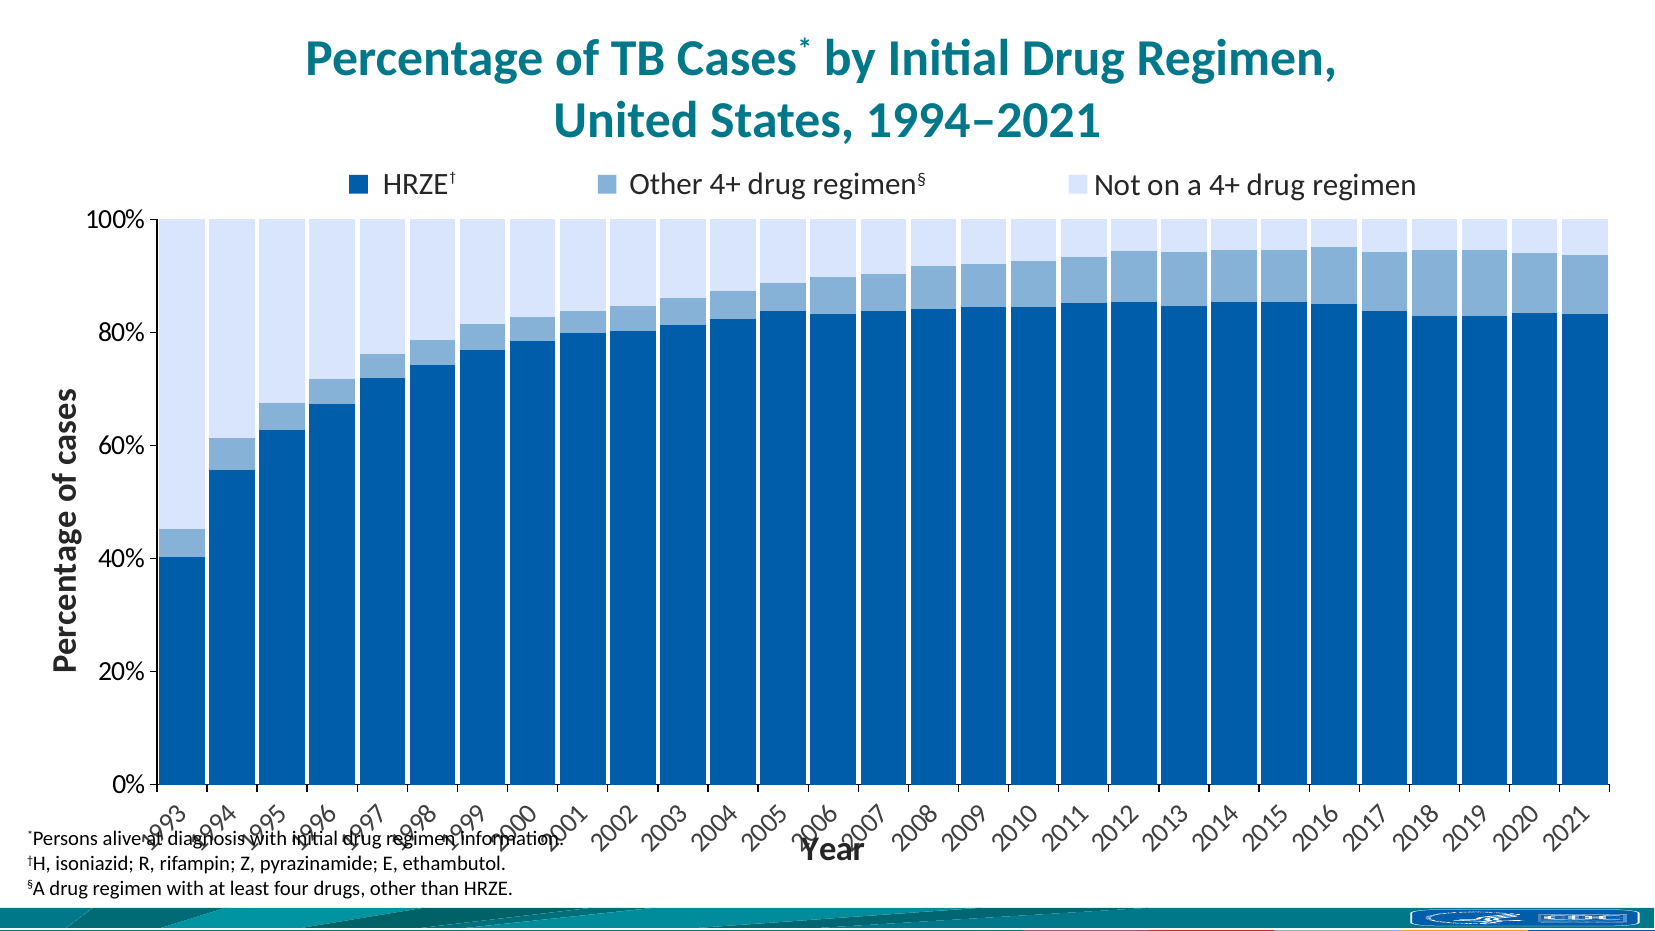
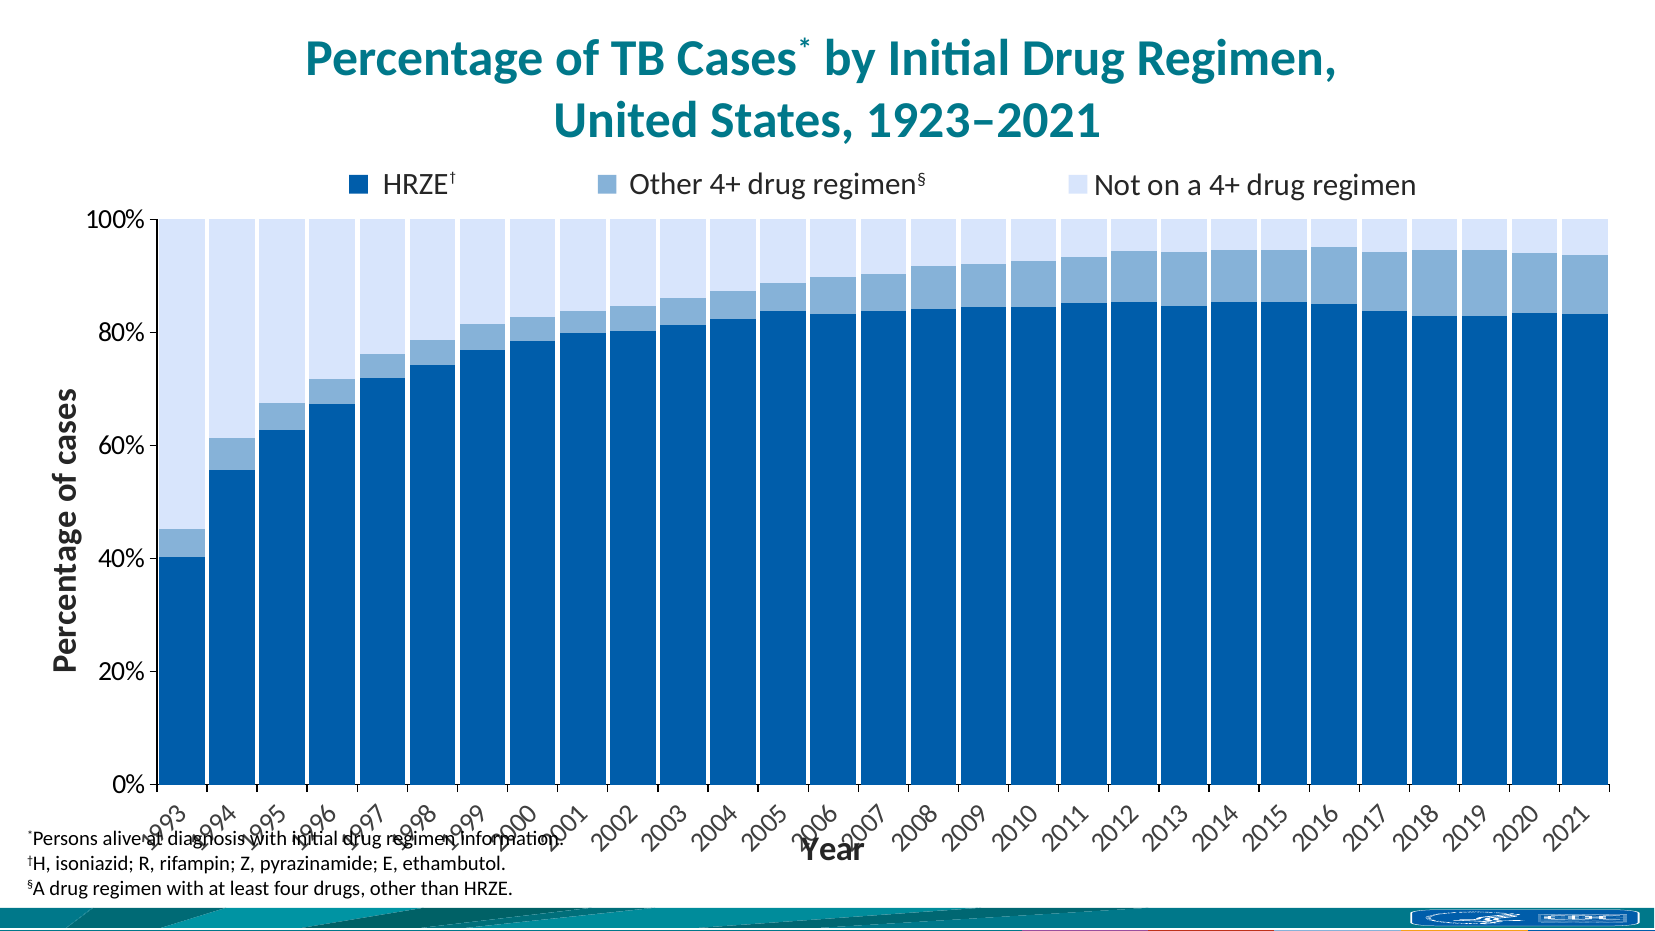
1994–2021: 1994–2021 -> 1923–2021
